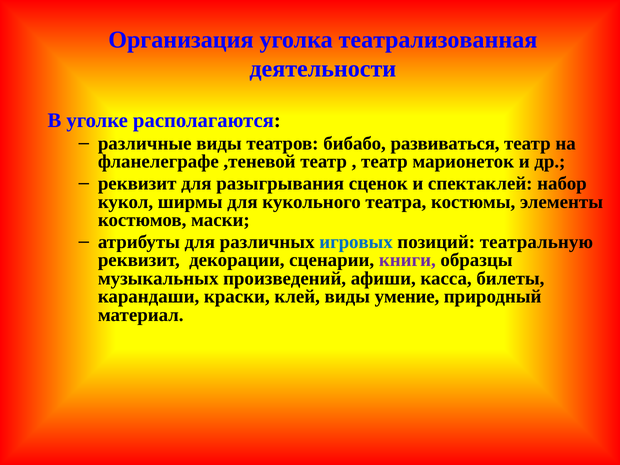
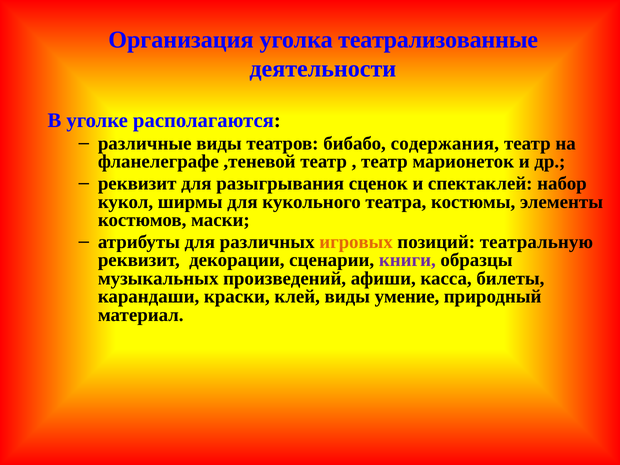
театрализованная: театрализованная -> театрализованные
развиваться: развиваться -> содержания
игровых colour: blue -> orange
